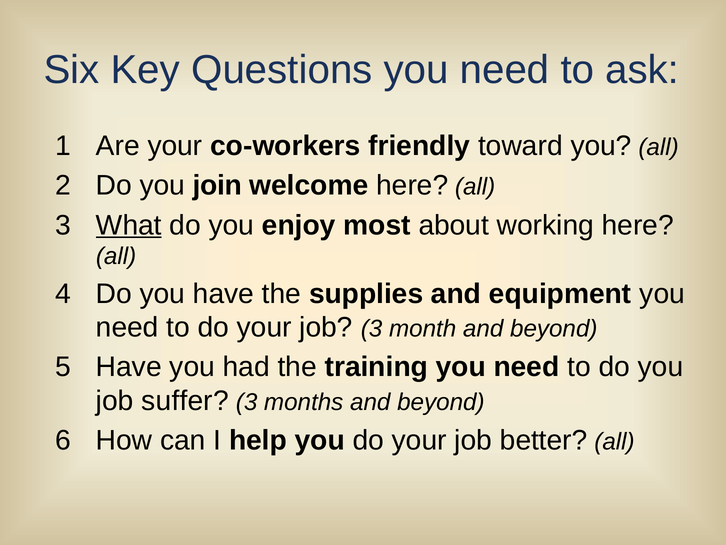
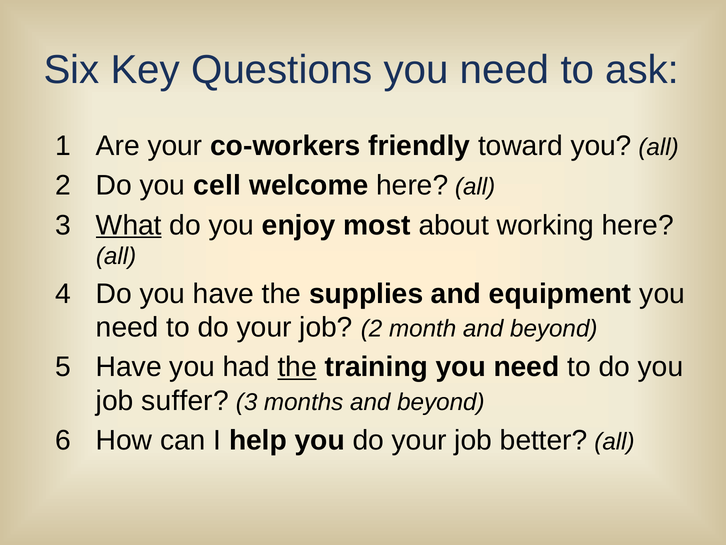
join: join -> cell
job 3: 3 -> 2
the at (297, 367) underline: none -> present
